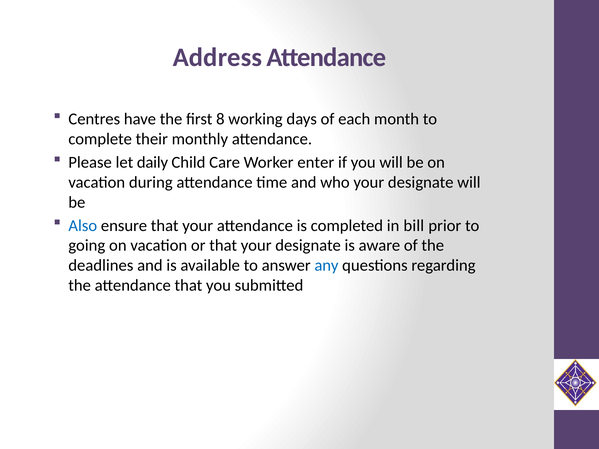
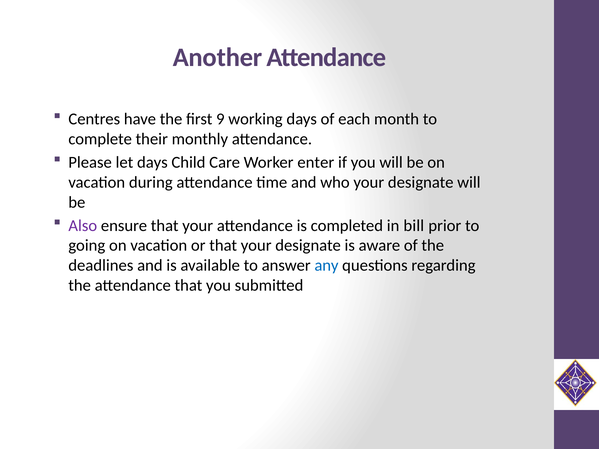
Address: Address -> Another
8: 8 -> 9
let daily: daily -> days
Also colour: blue -> purple
